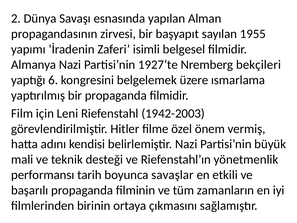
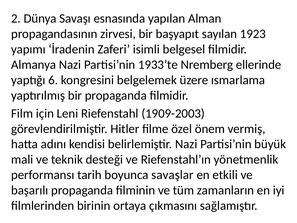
1955: 1955 -> 1923
1927’te: 1927’te -> 1933’te
bekçileri: bekçileri -> ellerinde
1942-2003: 1942-2003 -> 1909-2003
